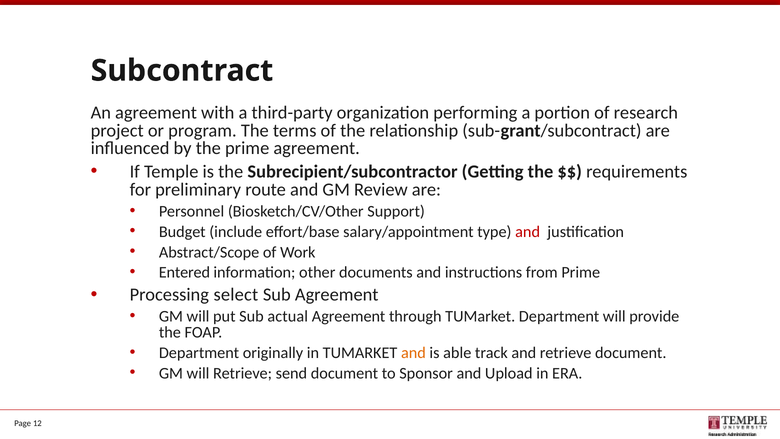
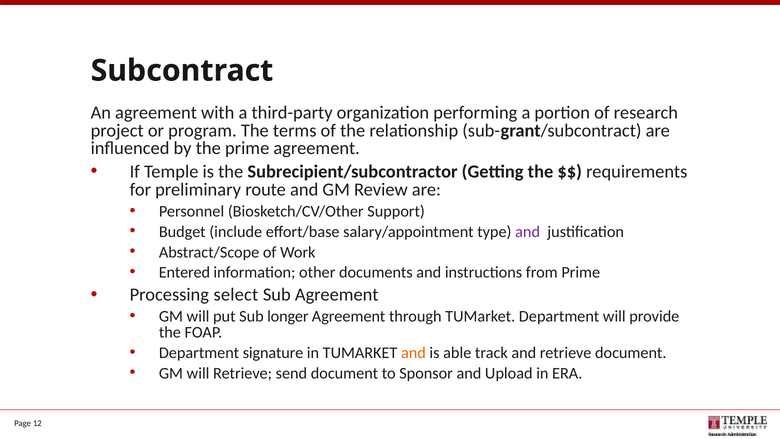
and at (528, 232) colour: red -> purple
actual: actual -> longer
originally: originally -> signature
